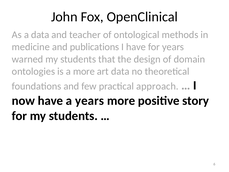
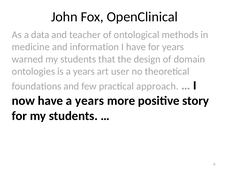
publications: publications -> information
is a more: more -> years
art data: data -> user
